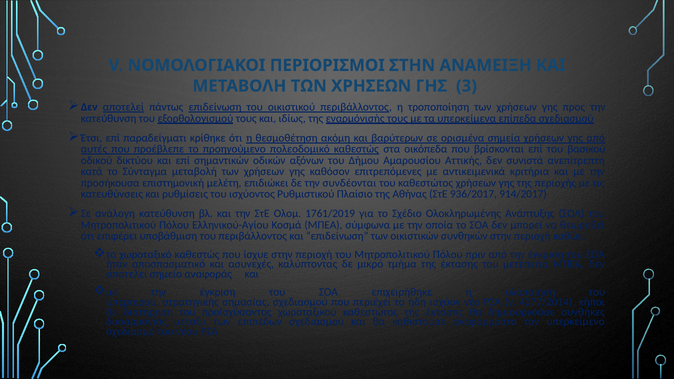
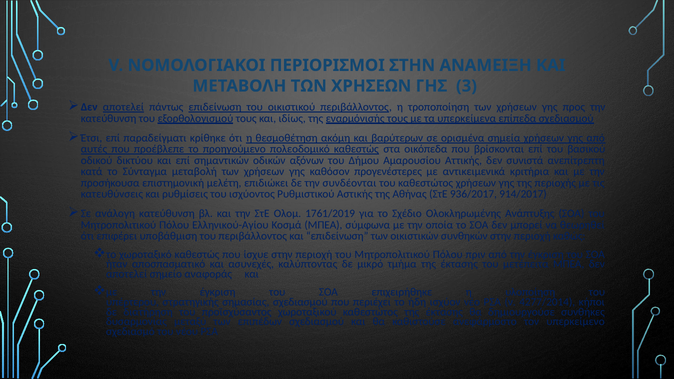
επιτρεπόμενες: επιτρεπόμενες -> προγενέστερες
Πλαίσιο: Πλαίσιο -> Αστικής
